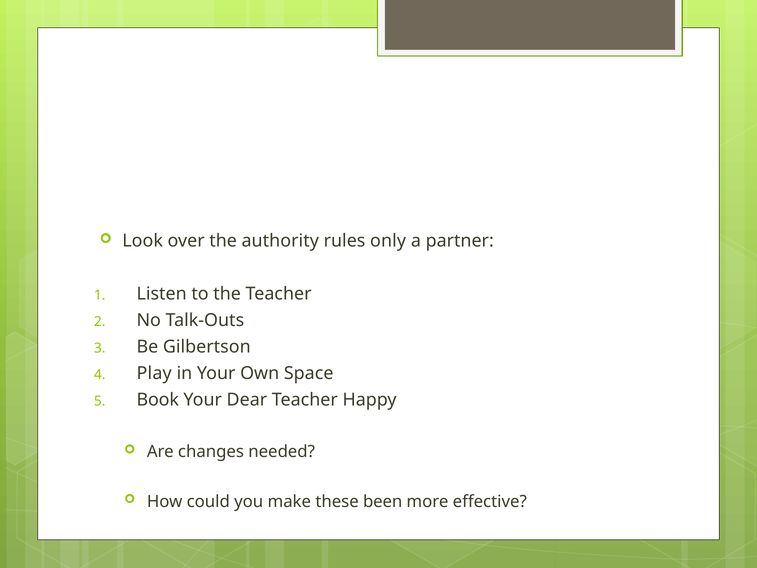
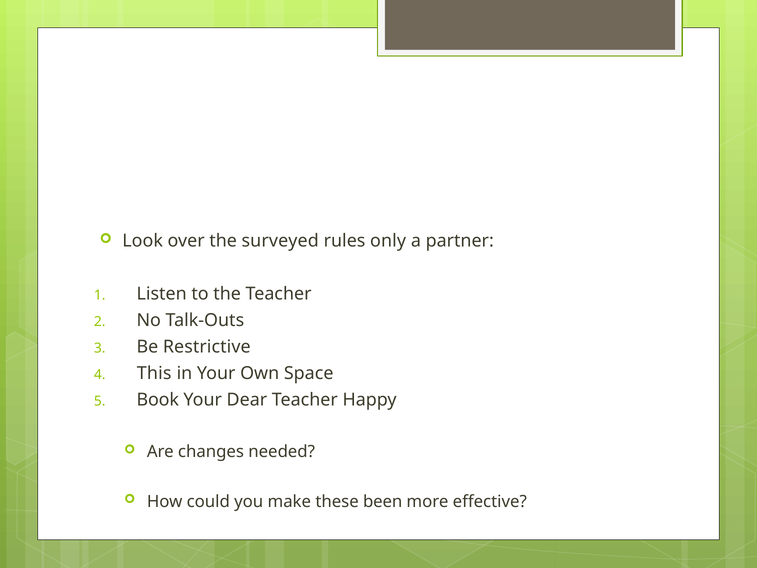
authority: authority -> surveyed
Gilbertson: Gilbertson -> Restrictive
Play: Play -> This
